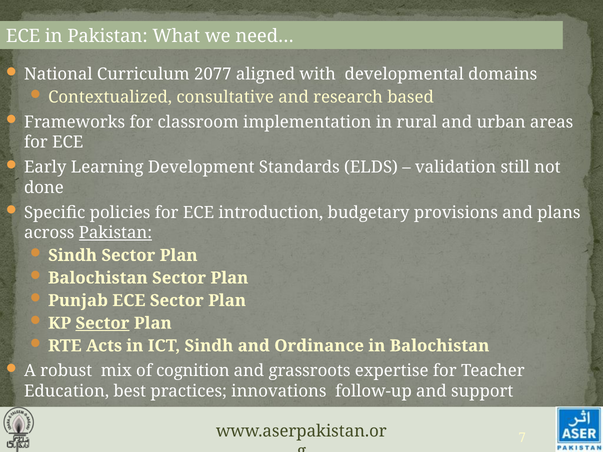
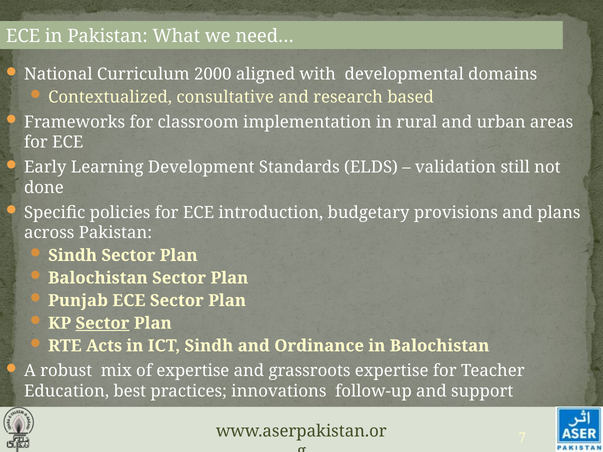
2077: 2077 -> 2000
Pakistan at (115, 233) underline: present -> none
of cognition: cognition -> expertise
